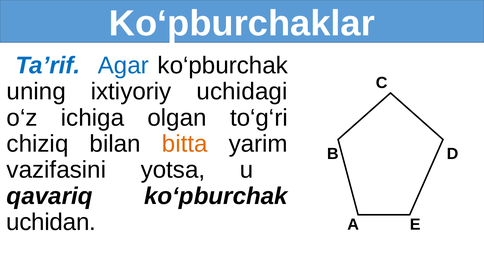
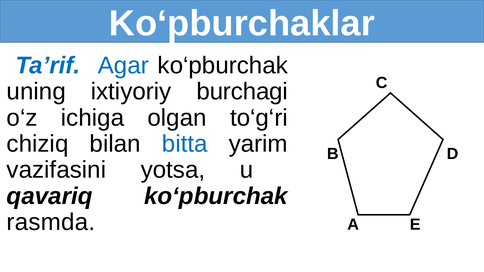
uchidagi: uchidagi -> burchagi
bitta colour: orange -> blue
uchidan: uchidan -> rasmda
